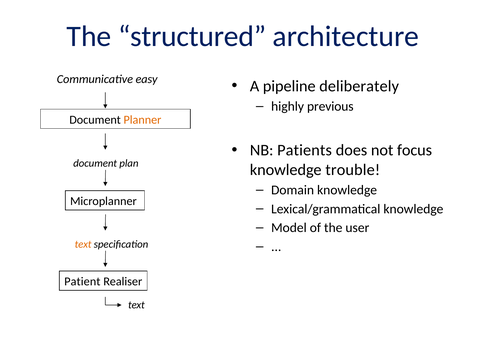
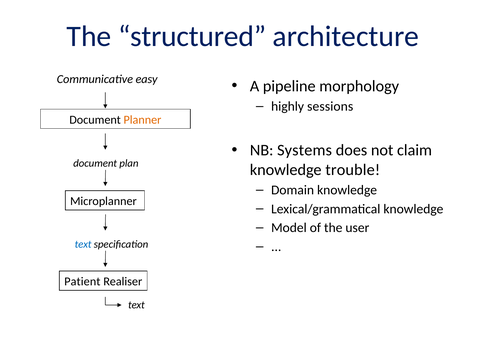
deliberately: deliberately -> morphology
previous: previous -> sessions
Patients: Patients -> Systems
focus: focus -> claim
text at (83, 245) colour: orange -> blue
